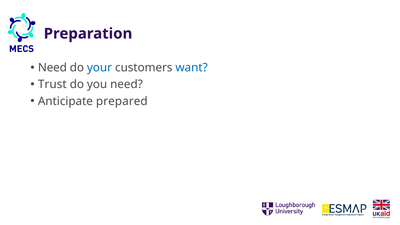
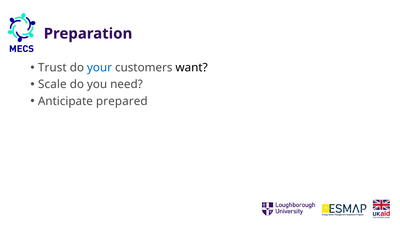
Need at (52, 68): Need -> Trust
want colour: blue -> black
Trust: Trust -> Scale
